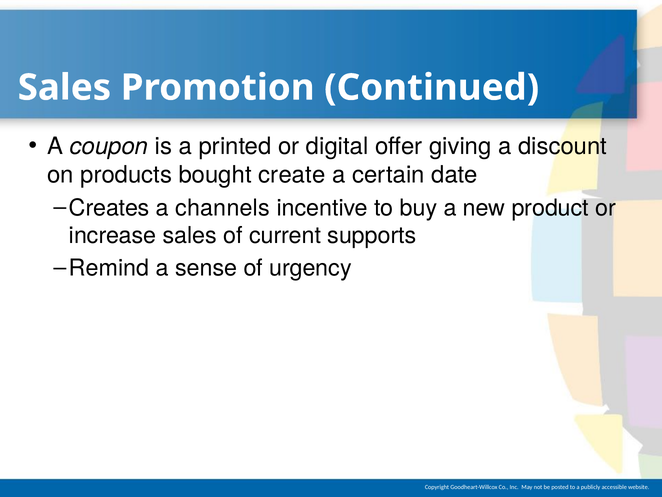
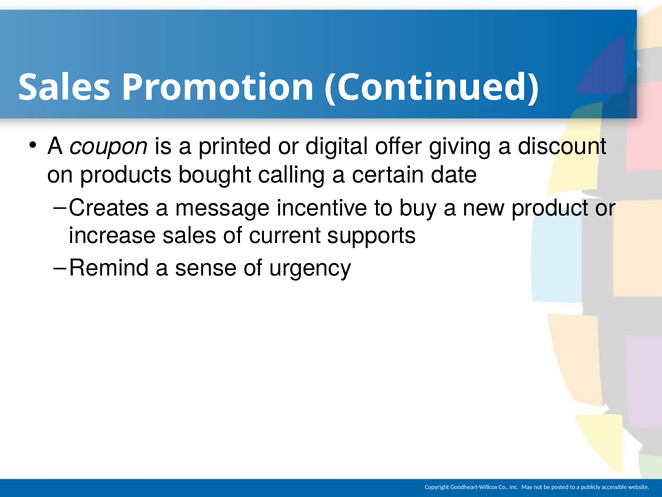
create: create -> calling
channels: channels -> message
